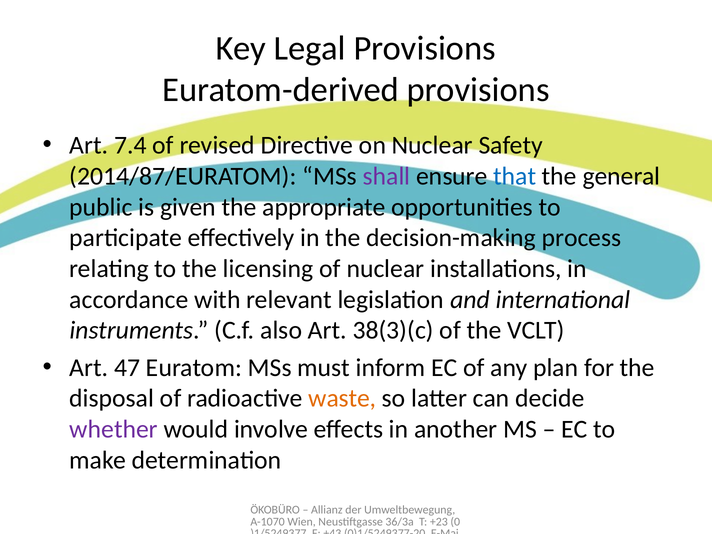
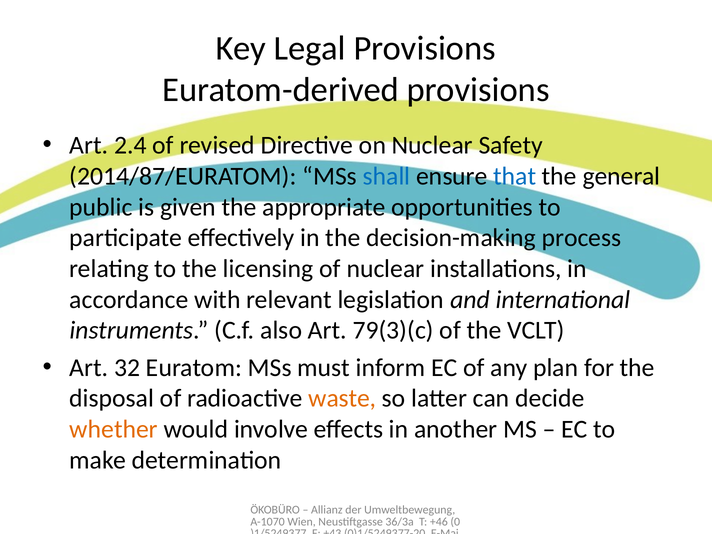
7.4: 7.4 -> 2.4
shall colour: purple -> blue
38(3)(c: 38(3)(c -> 79(3)(c
47: 47 -> 32
whether colour: purple -> orange
+23: +23 -> +46
